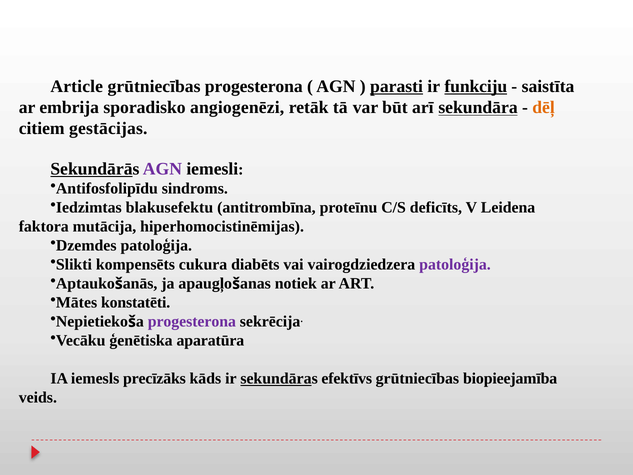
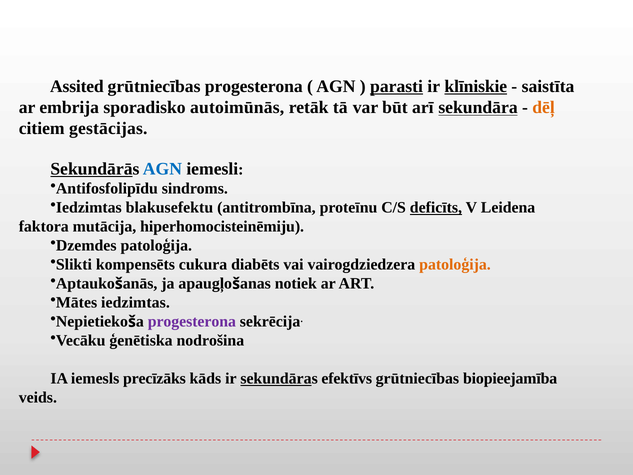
Article: Article -> Assited
funkciju: funkciju -> klīniskie
angiogenēzi: angiogenēzi -> autoimūnās
AGN at (162, 169) colour: purple -> blue
deficīts underline: none -> present
hiperhomocistinēmijas: hiperhomocistinēmijas -> hiperhomocisteinēmiju
patoloģija at (455, 265) colour: purple -> orange
Mātes konstatēti: konstatēti -> iedzimtas
aparatūra: aparatūra -> nodrošina
